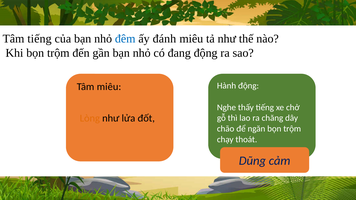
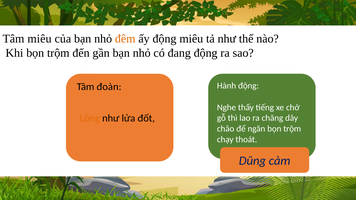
Tâm tiếng: tiếng -> miêu
đêm colour: blue -> orange
ấy đánh: đánh -> động
Tâm miêu: miêu -> đoàn
